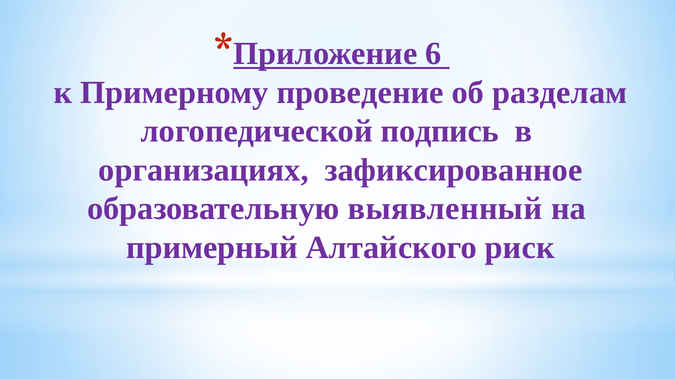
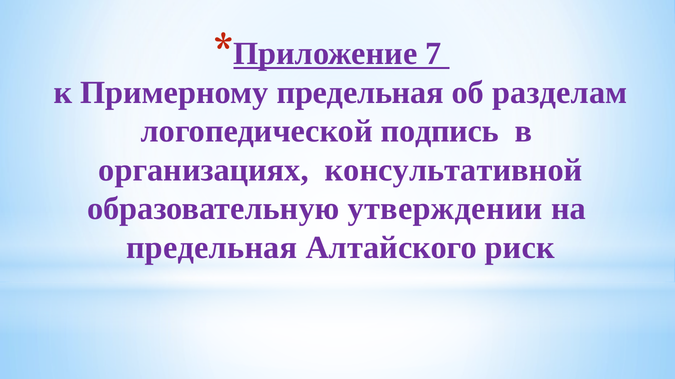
6: 6 -> 7
Примерному проведение: проведение -> предельная
зафиксированное: зафиксированное -> консультативной
выявленный: выявленный -> утверждении
примерный at (212, 248): примерный -> предельная
